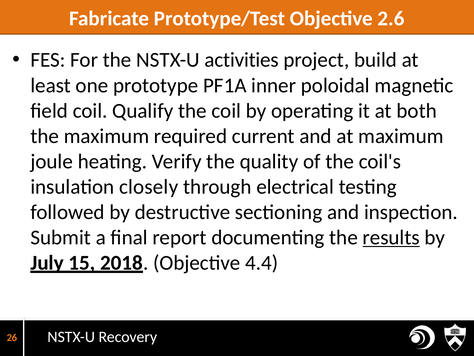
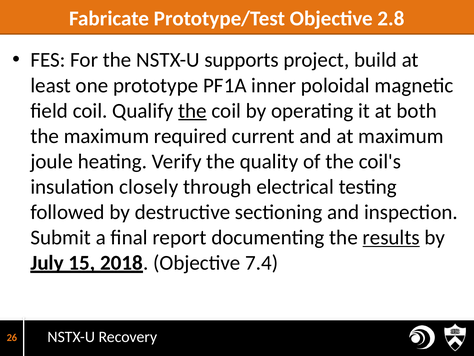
2.6: 2.6 -> 2.8
activities: activities -> supports
the at (192, 111) underline: none -> present
4.4: 4.4 -> 7.4
